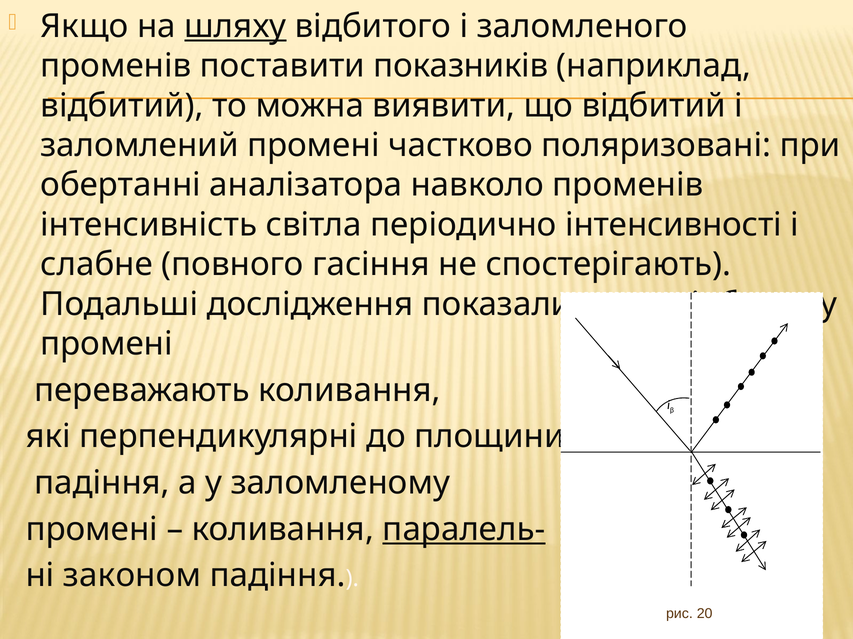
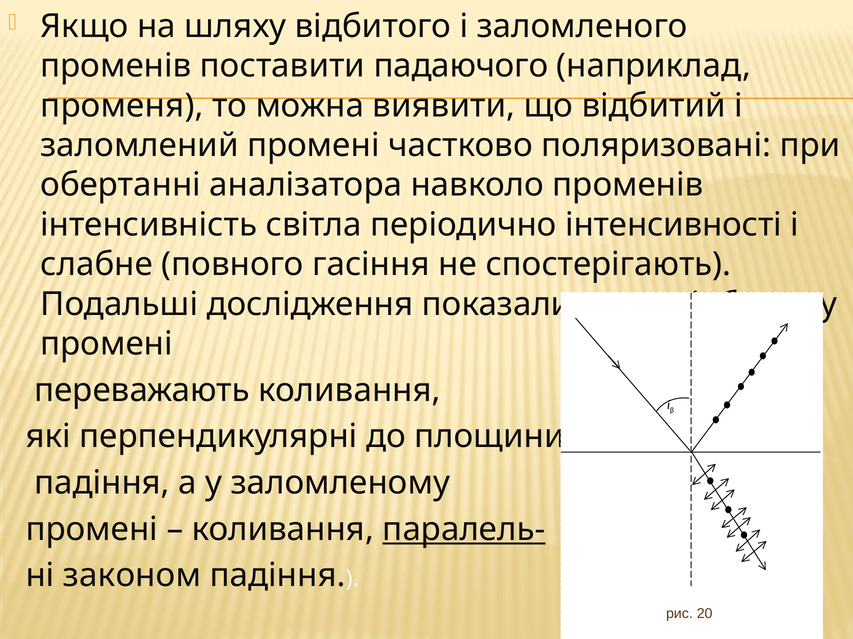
шляху underline: present -> none
показників: показників -> падаючого
відбитий at (122, 106): відбитий -> променя
